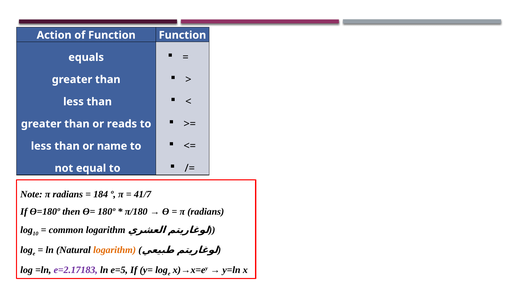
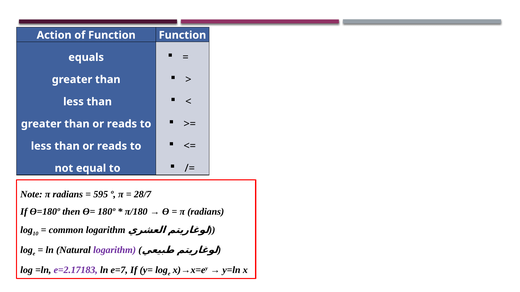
less than or name: name -> reads
184: 184 -> 595
41/7: 41/7 -> 28/7
logarithm at (115, 250) colour: orange -> purple
e=5: e=5 -> e=7
